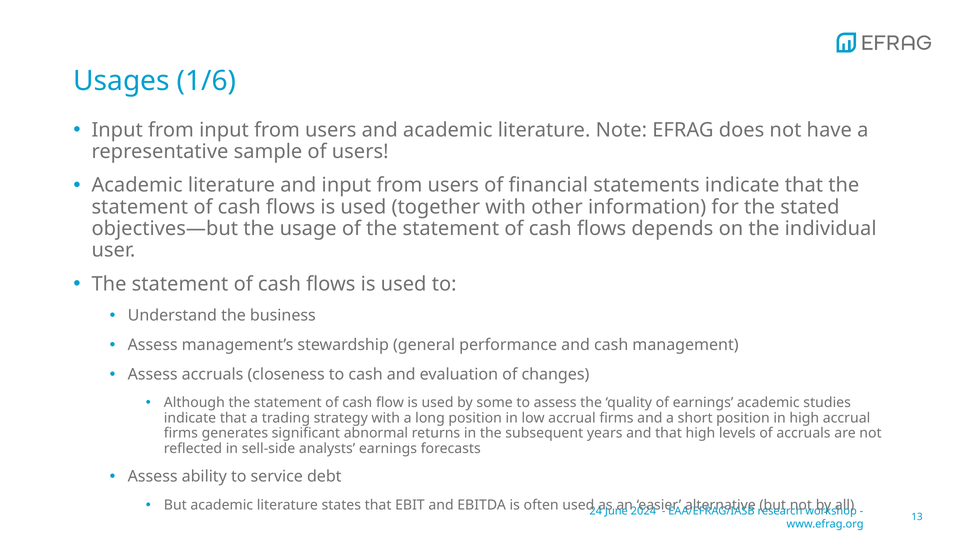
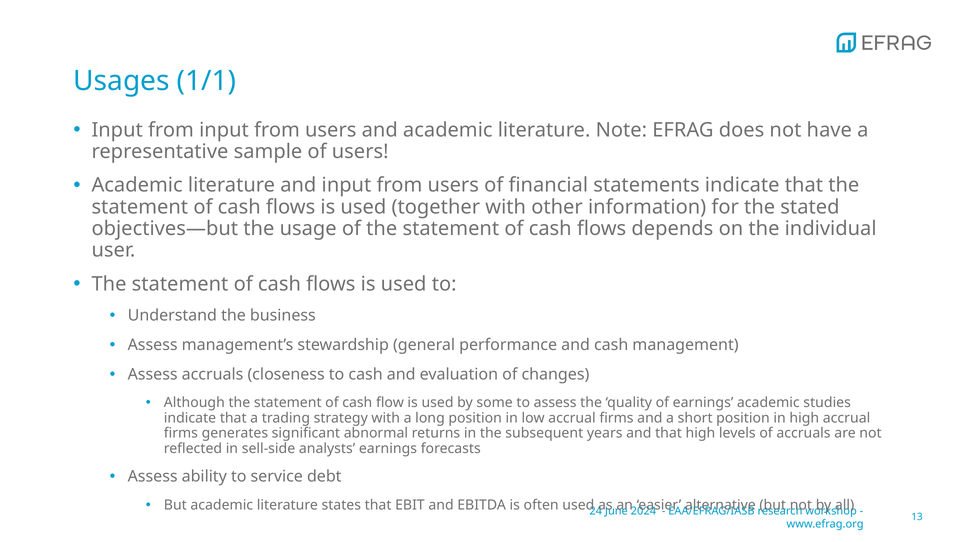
1/6: 1/6 -> 1/1
